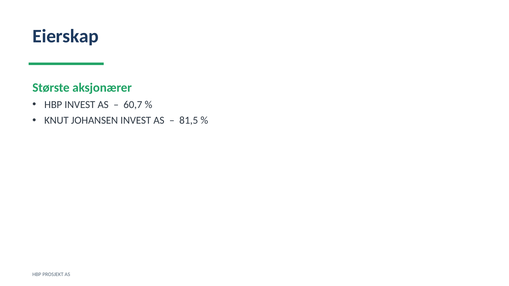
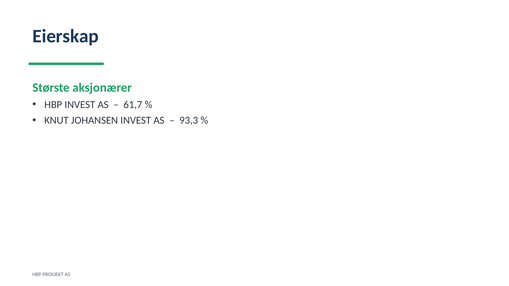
60,7: 60,7 -> 61,7
81,5: 81,5 -> 93,3
